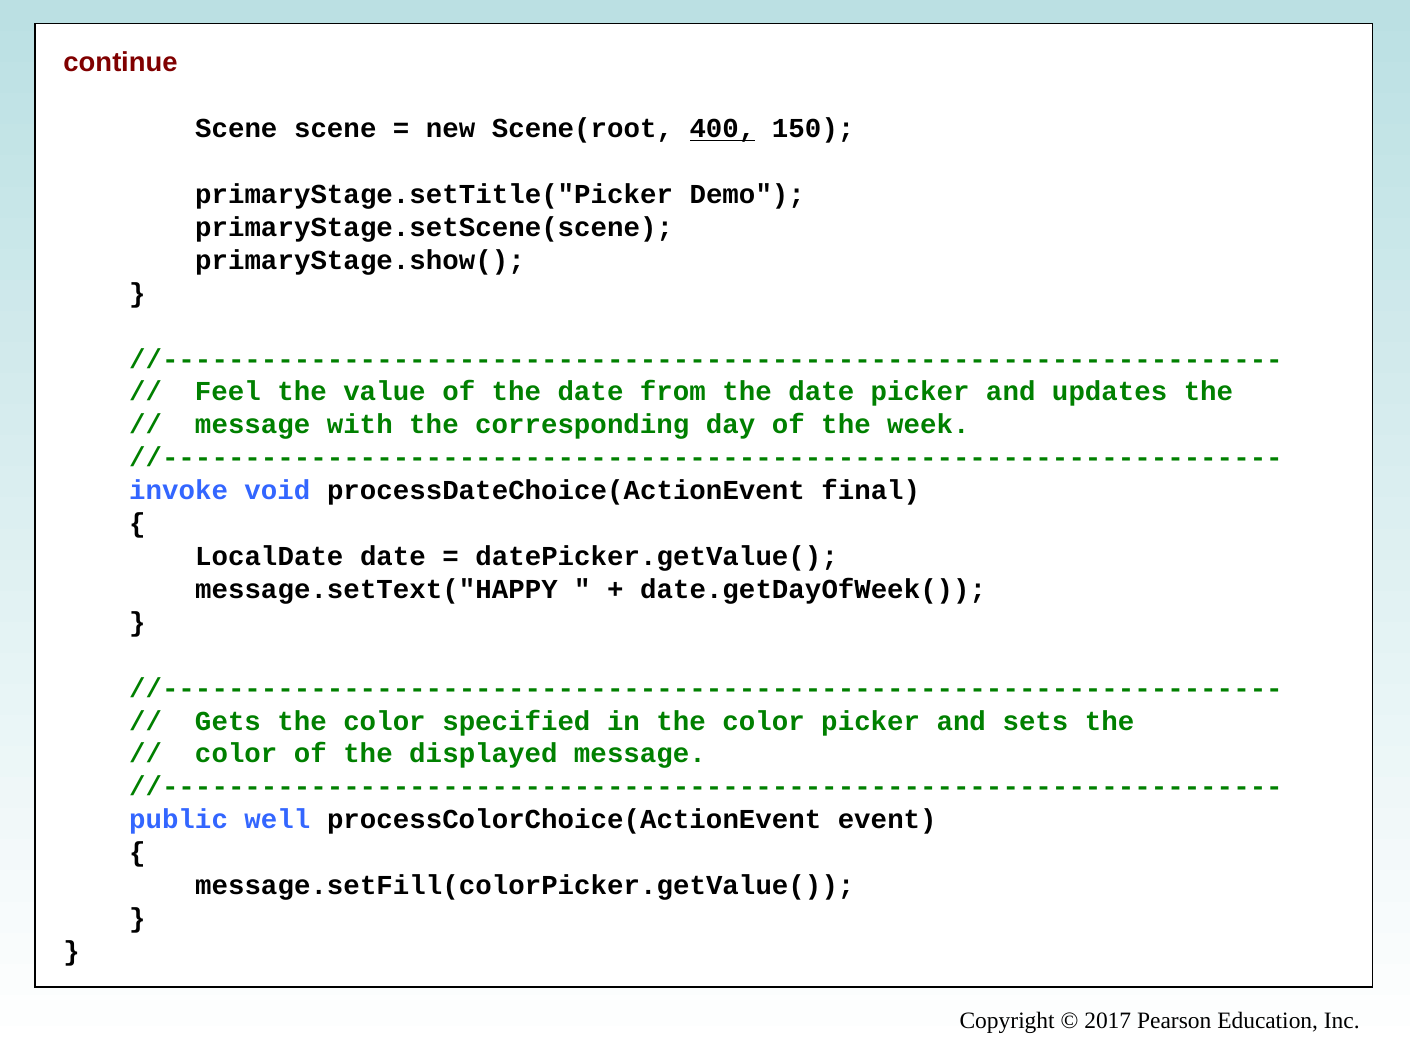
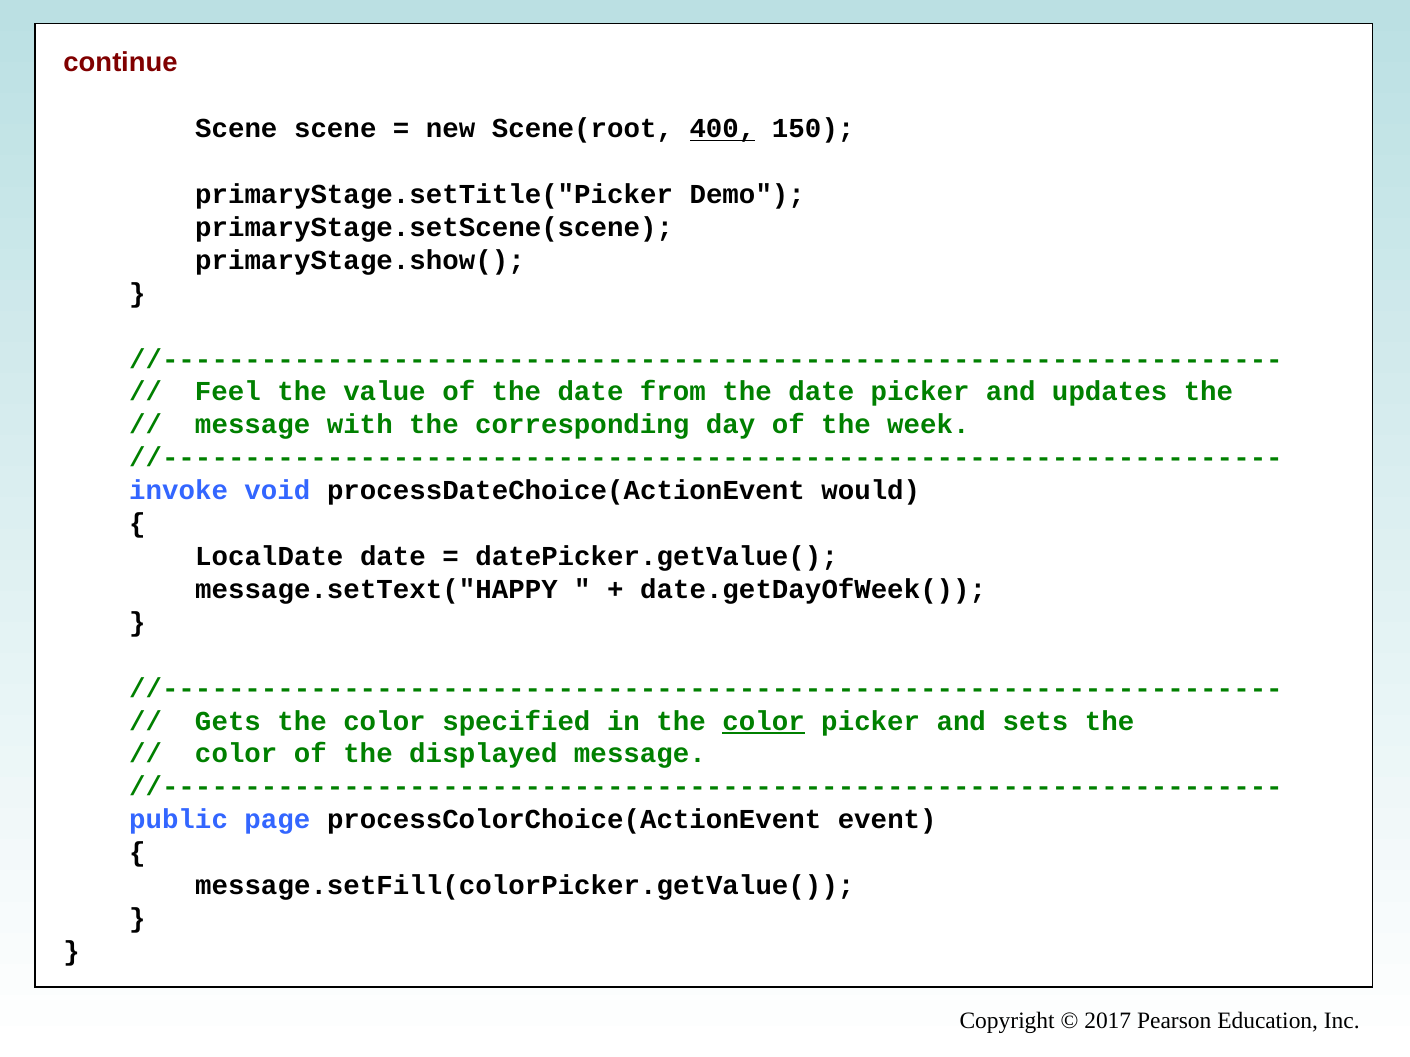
final: final -> would
color at (764, 721) underline: none -> present
well: well -> page
